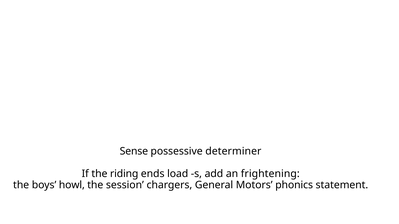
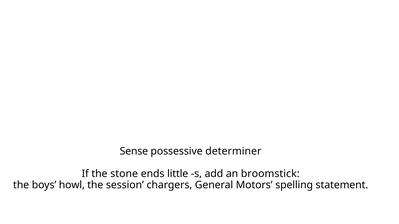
riding: riding -> stone
load: load -> little
frightening: frightening -> broomstick
phonics: phonics -> spelling
